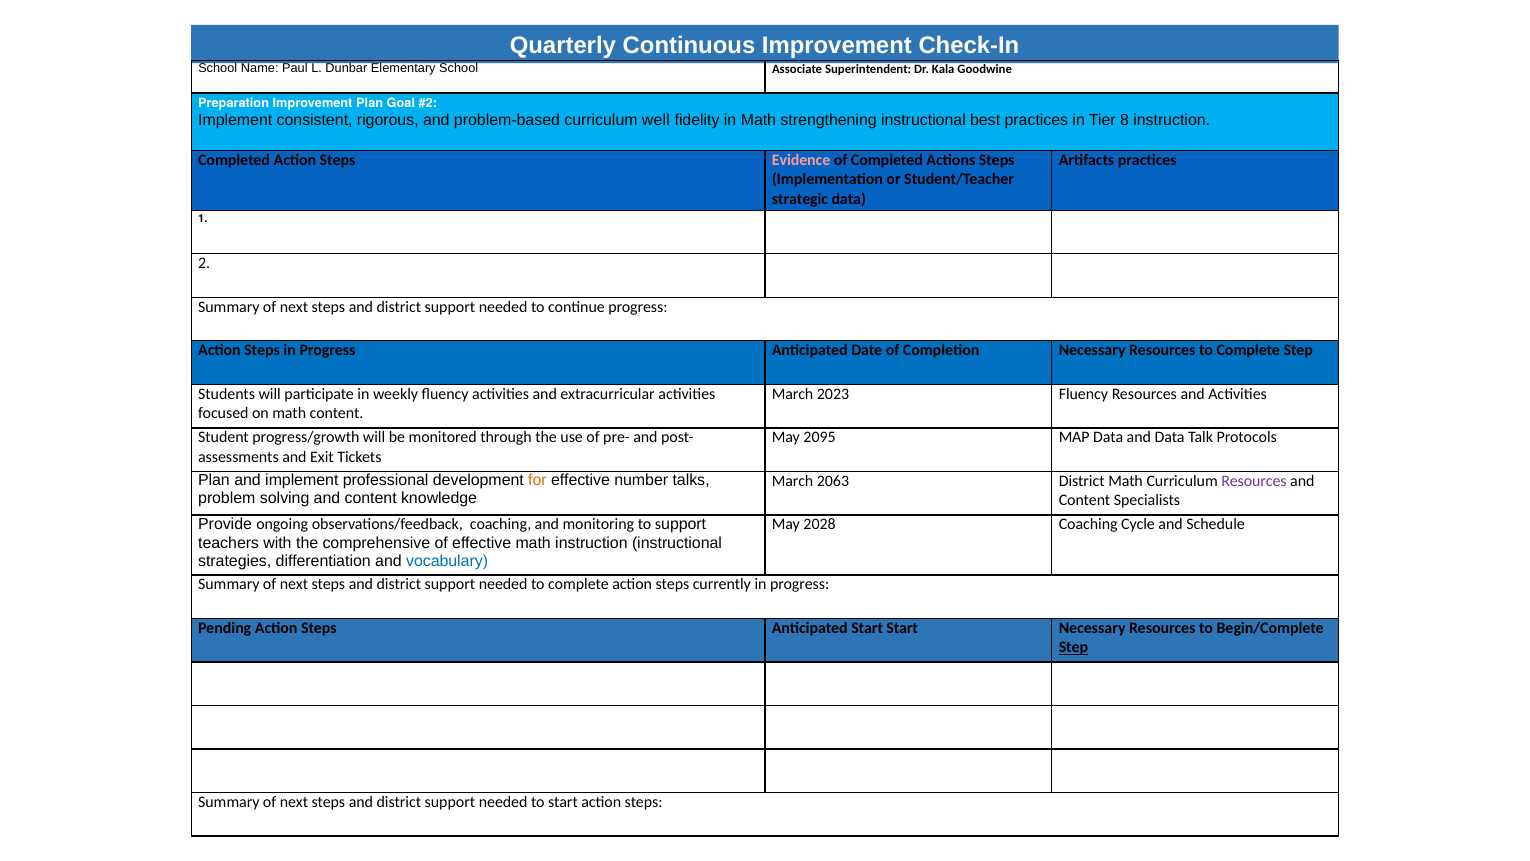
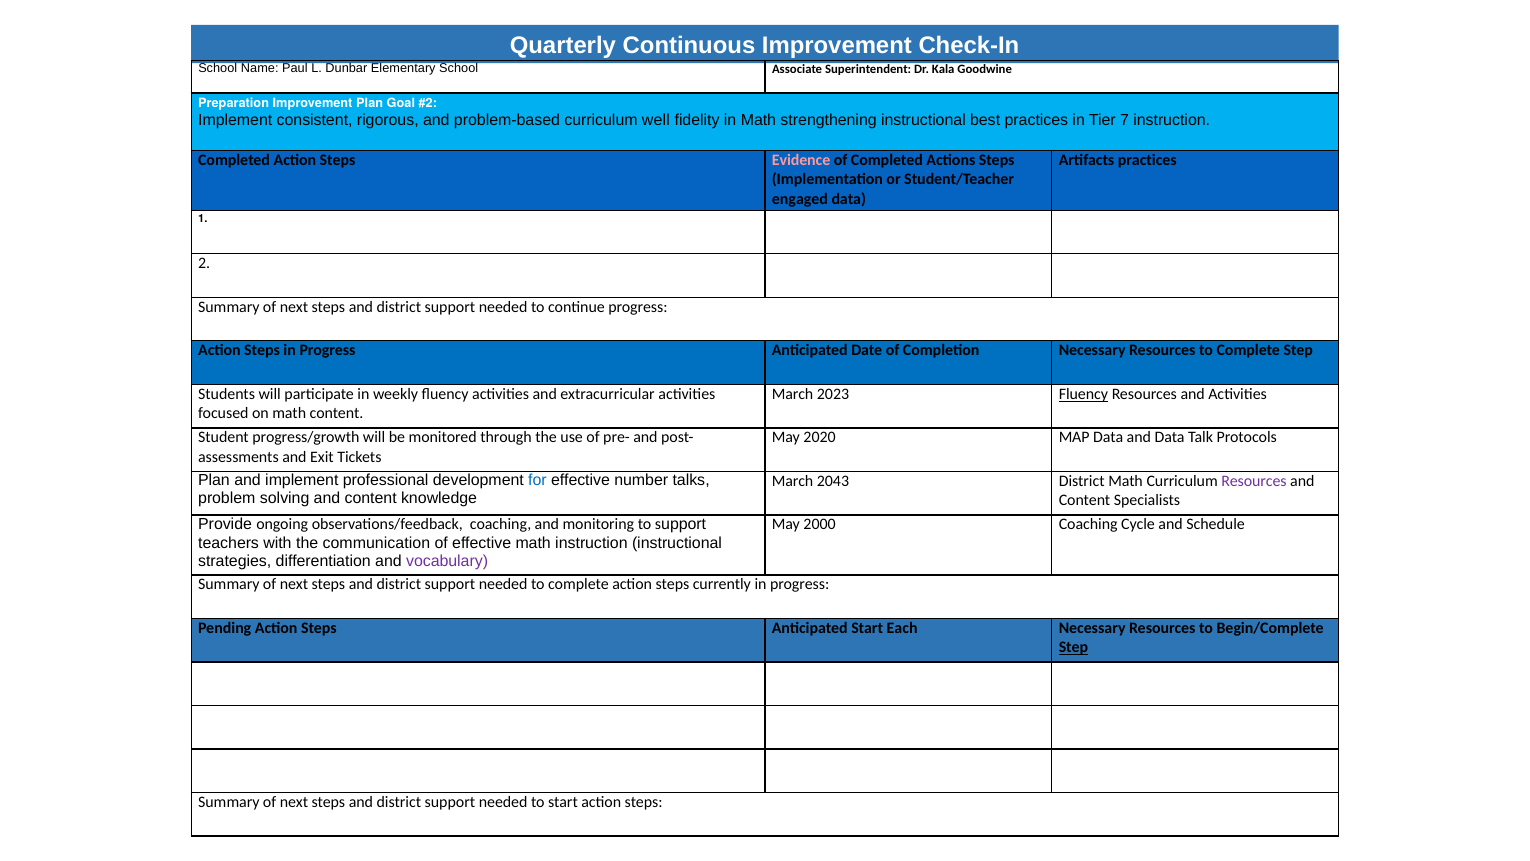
8: 8 -> 7
strategic: strategic -> engaged
Fluency at (1083, 394) underline: none -> present
2095: 2095 -> 2020
for colour: orange -> blue
2063: 2063 -> 2043
2028: 2028 -> 2000
comprehensive: comprehensive -> communication
vocabulary colour: blue -> purple
Start Start: Start -> Each
